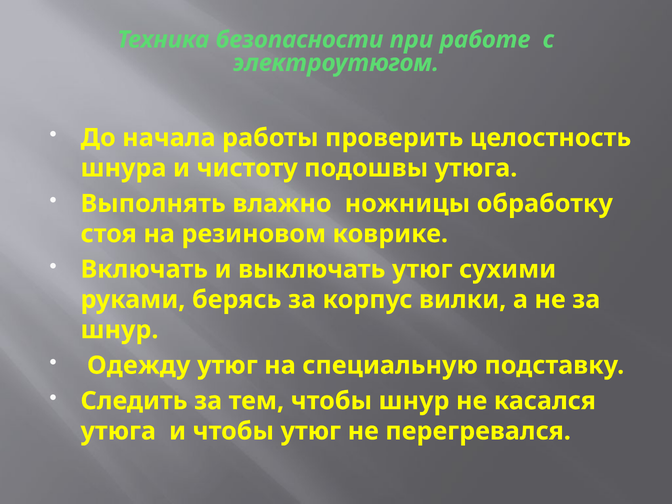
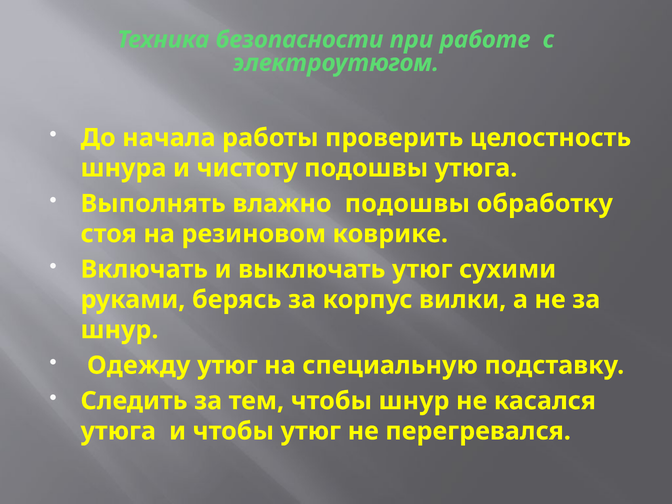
влажно ножницы: ножницы -> подошвы
